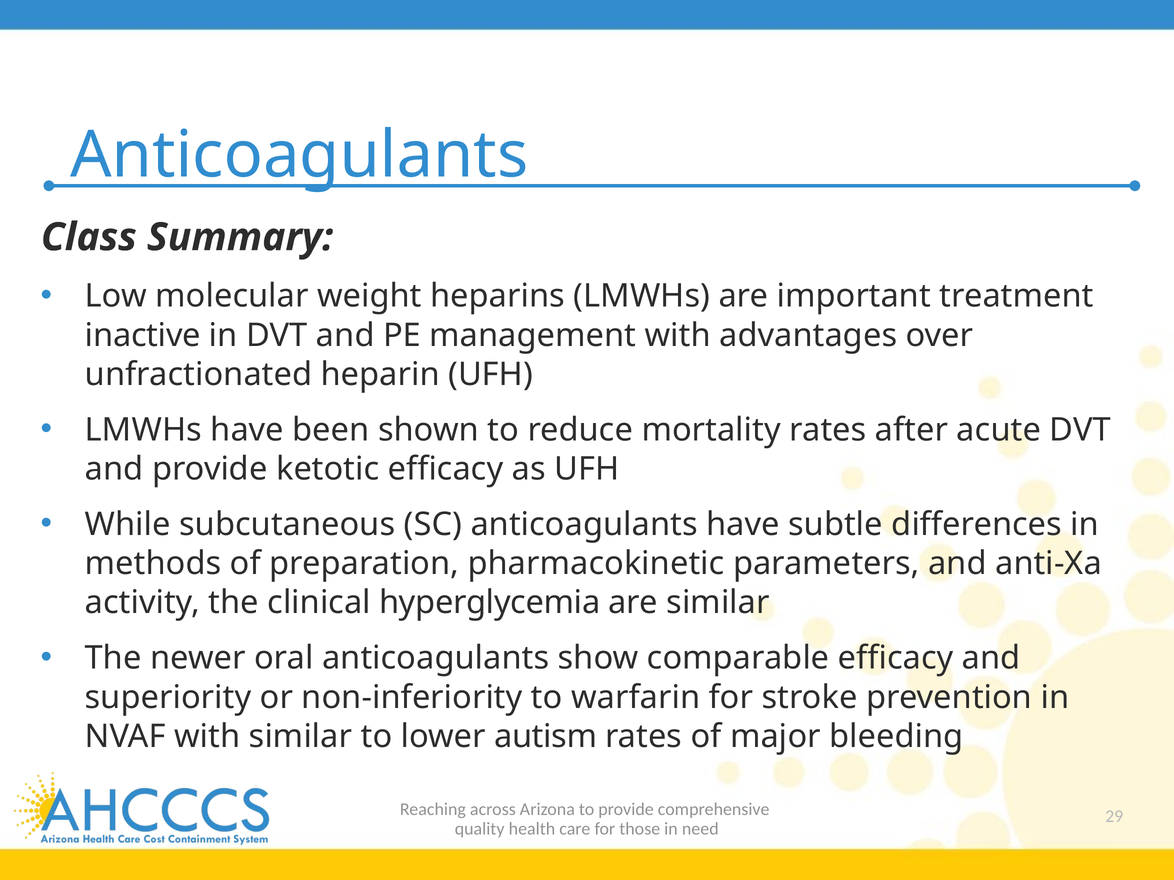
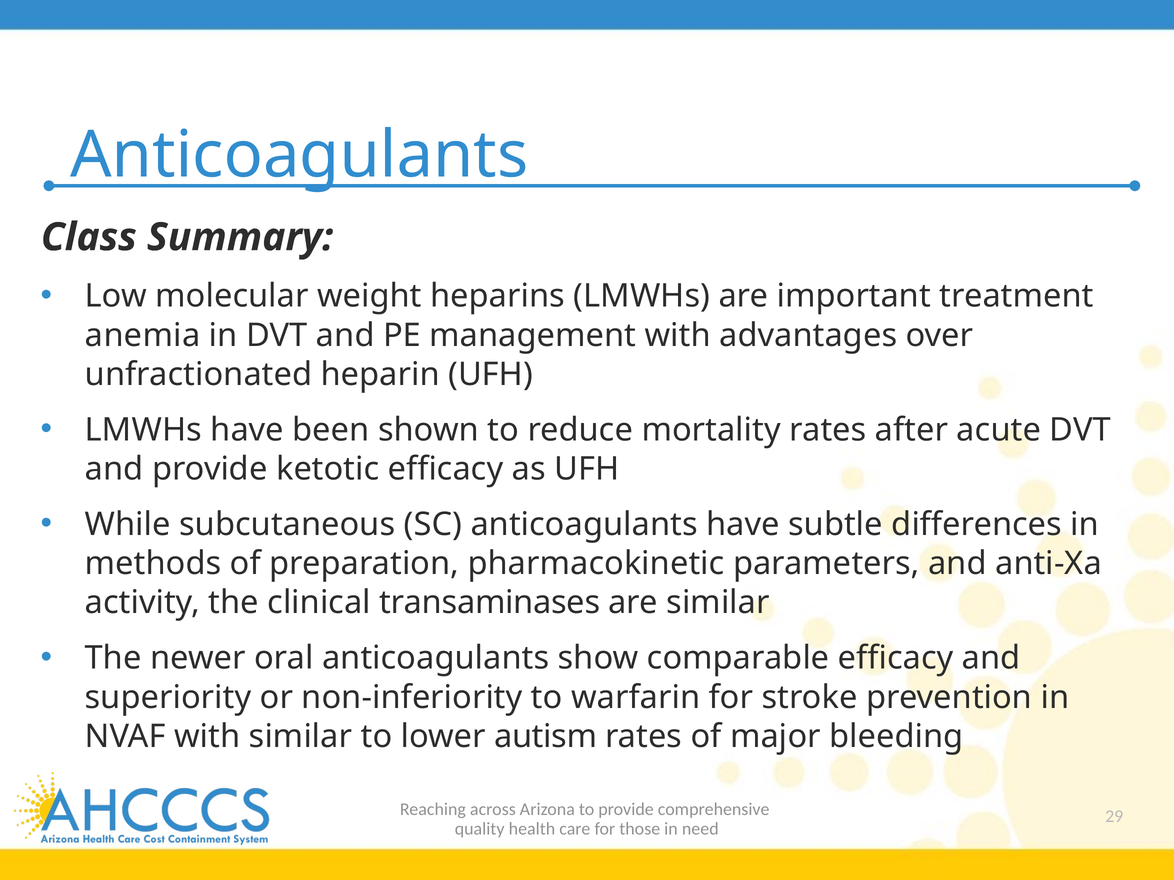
inactive: inactive -> anemia
hyperglycemia: hyperglycemia -> transaminases
